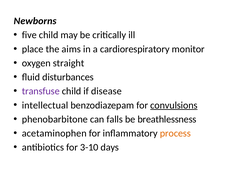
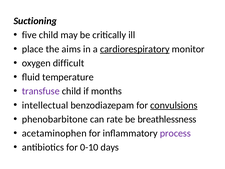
Newborns: Newborns -> Suctioning
cardiorespiratory underline: none -> present
straight: straight -> difficult
disturbances: disturbances -> temperature
disease: disease -> months
falls: falls -> rate
process colour: orange -> purple
3-10: 3-10 -> 0-10
